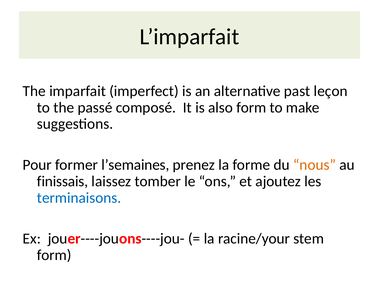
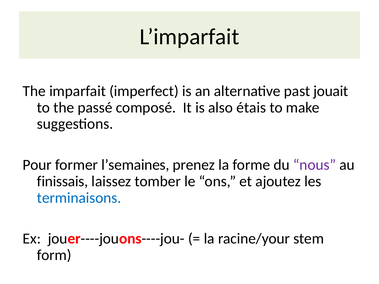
leçon: leçon -> jouait
also form: form -> étais
nous colour: orange -> purple
